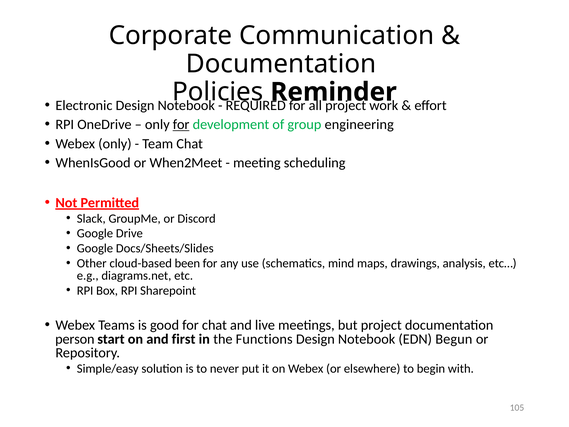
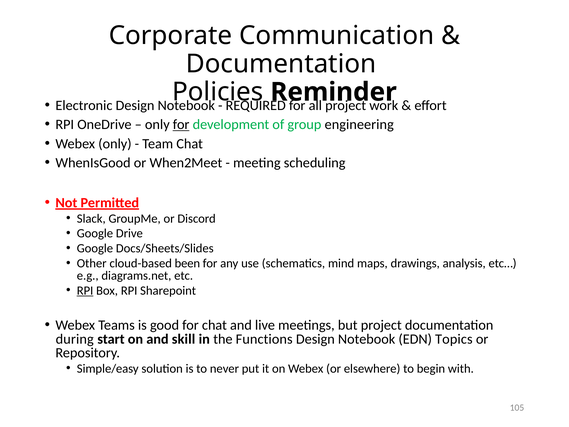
RPI at (85, 290) underline: none -> present
person: person -> during
first: first -> skill
Begun: Begun -> Topics
